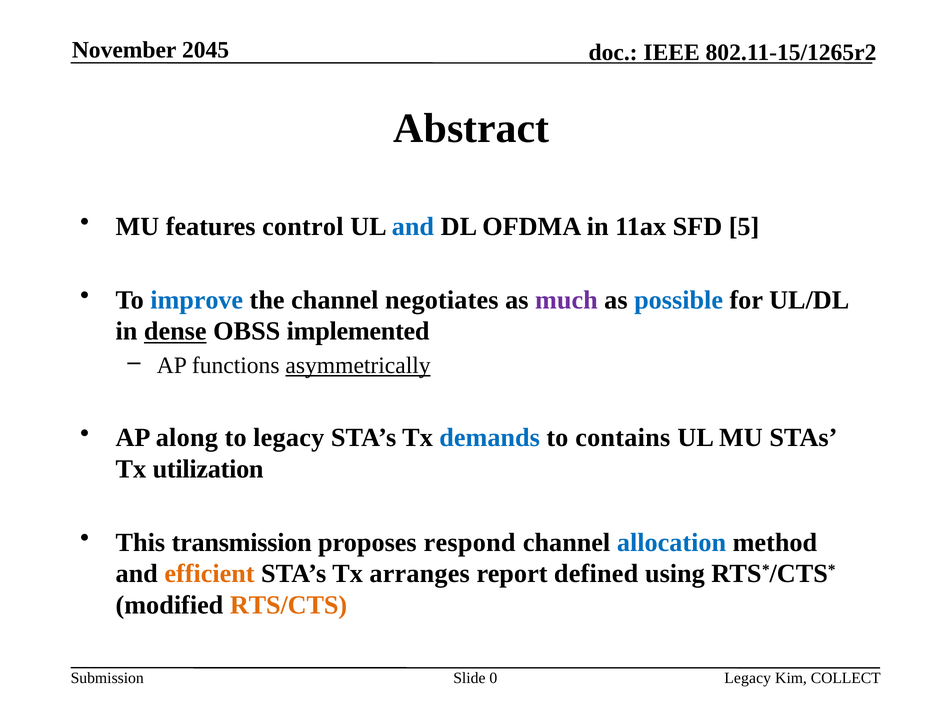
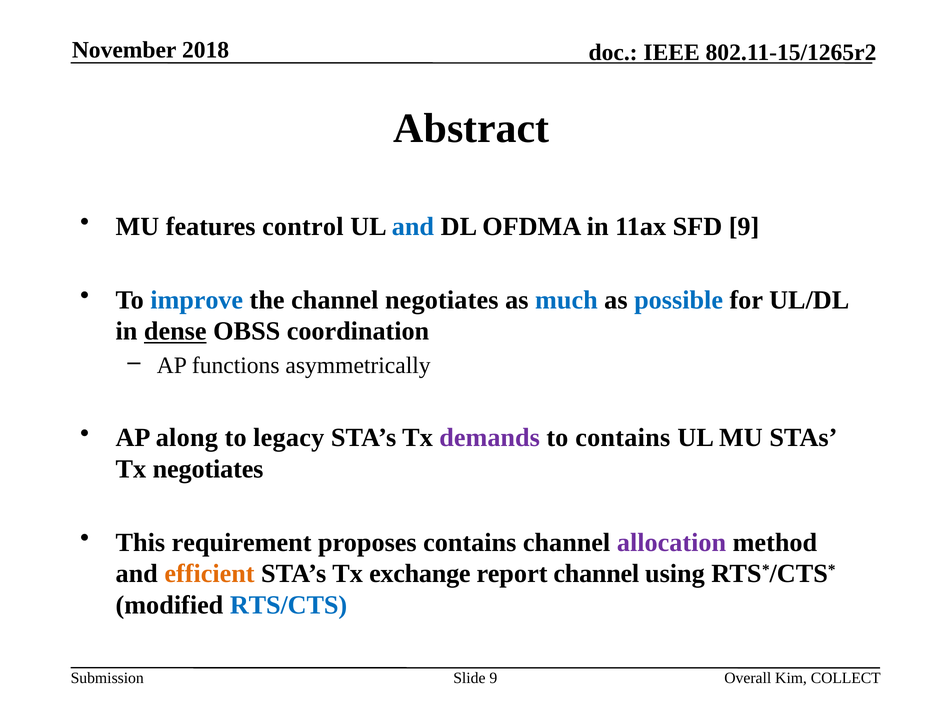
2045: 2045 -> 2018
SFD 5: 5 -> 9
much colour: purple -> blue
implemented: implemented -> coordination
asymmetrically underline: present -> none
demands colour: blue -> purple
Tx utilization: utilization -> negotiates
transmission: transmission -> requirement
proposes respond: respond -> contains
allocation colour: blue -> purple
arranges: arranges -> exchange
report defined: defined -> channel
RTS/CTS colour: orange -> blue
Slide 0: 0 -> 9
Legacy at (748, 678): Legacy -> Overall
